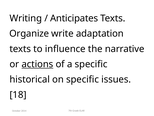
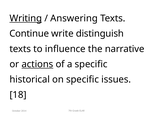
Writing underline: none -> present
Anticipates: Anticipates -> Answering
Organize: Organize -> Continue
adaptation: adaptation -> distinguish
